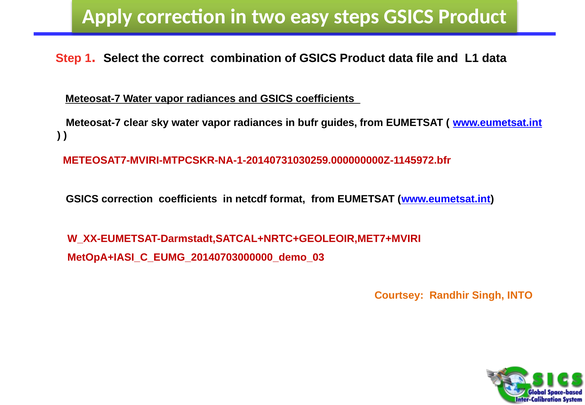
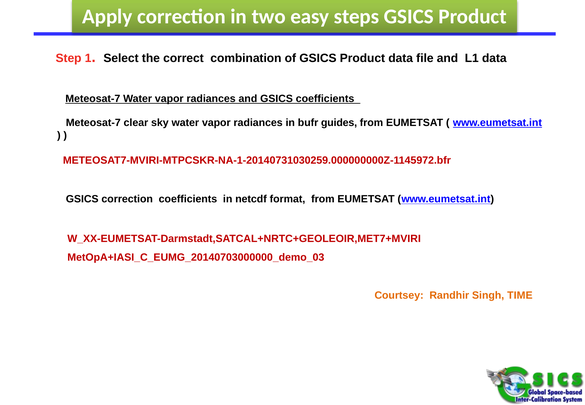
INTO: INTO -> TIME
